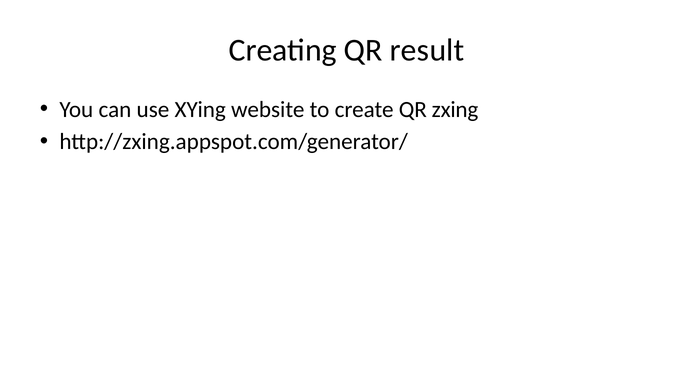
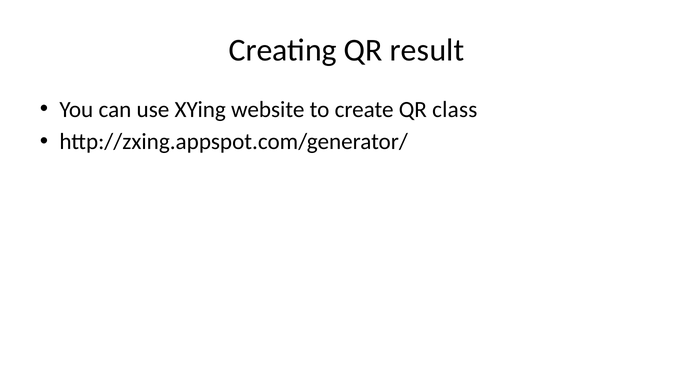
zxing: zxing -> class
